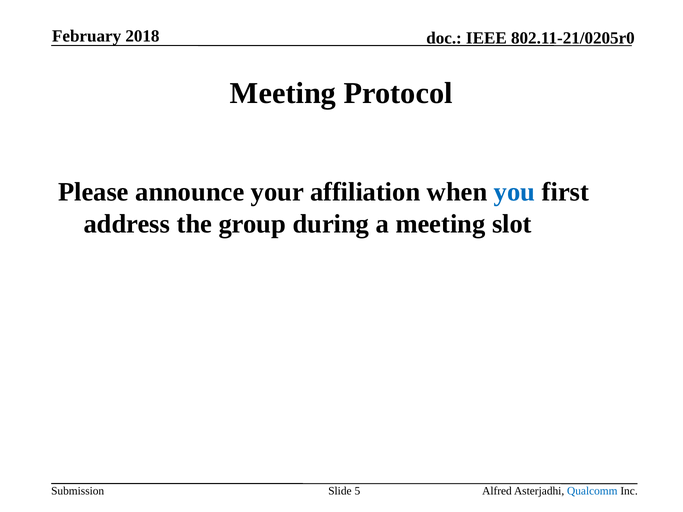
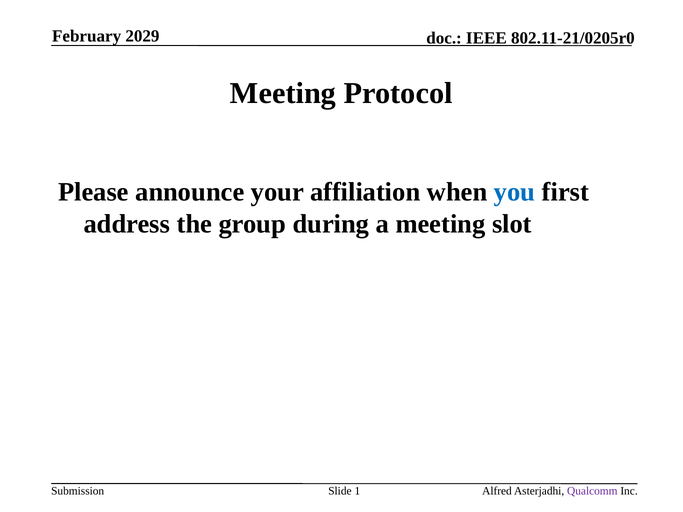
2018: 2018 -> 2029
5: 5 -> 1
Qualcomm colour: blue -> purple
